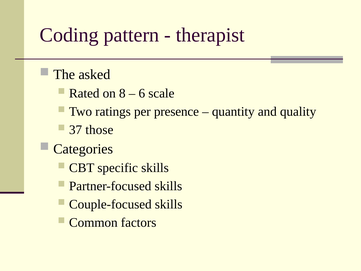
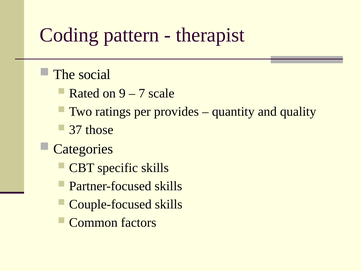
asked: asked -> social
8: 8 -> 9
6: 6 -> 7
presence: presence -> provides
